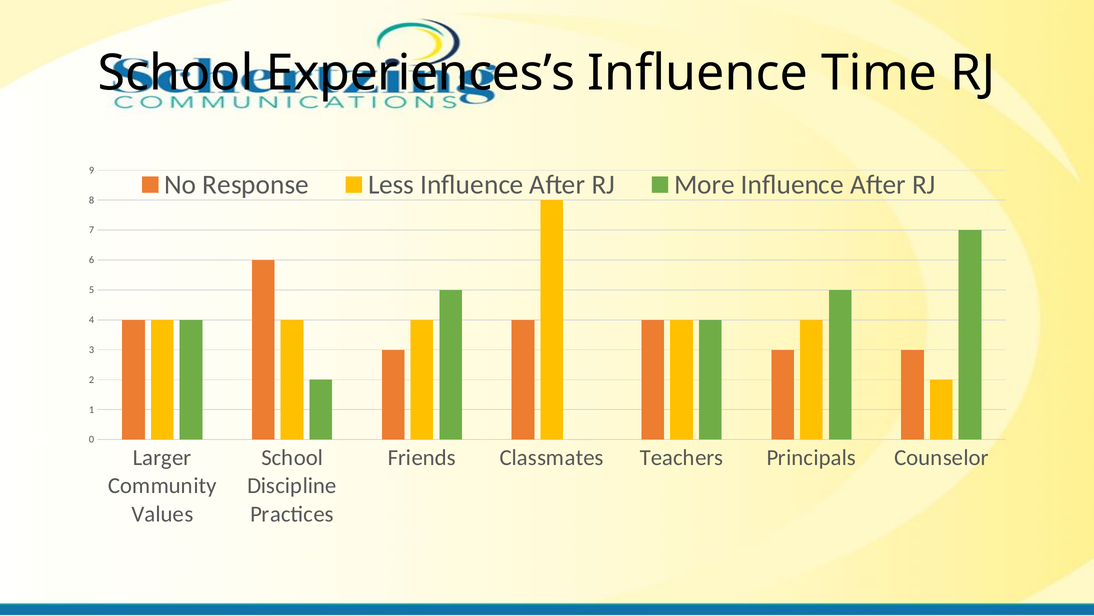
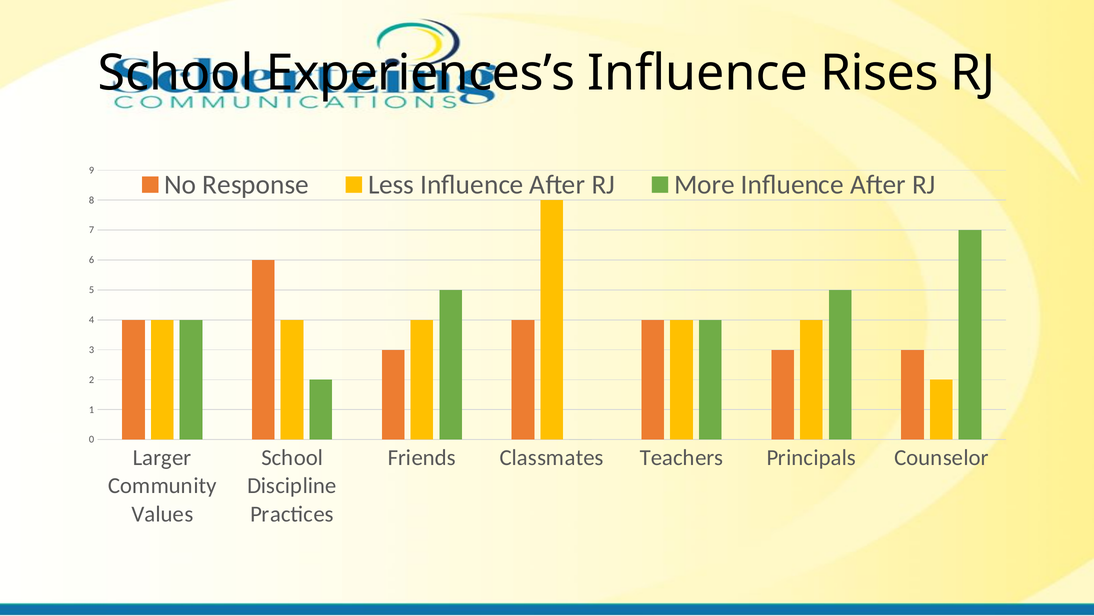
Time: Time -> Rises
